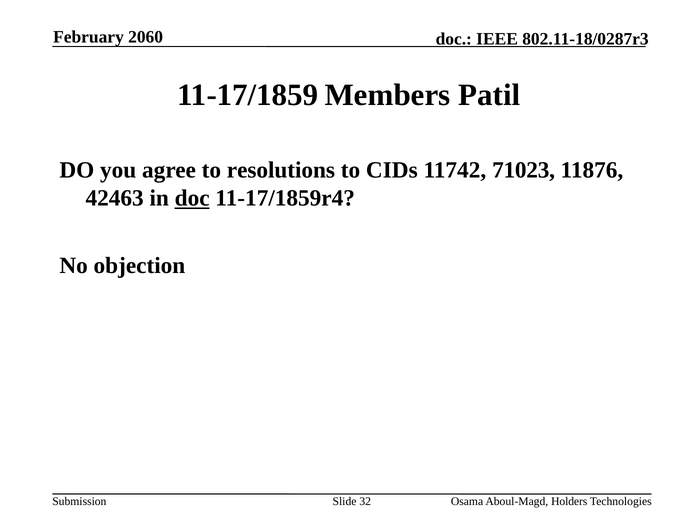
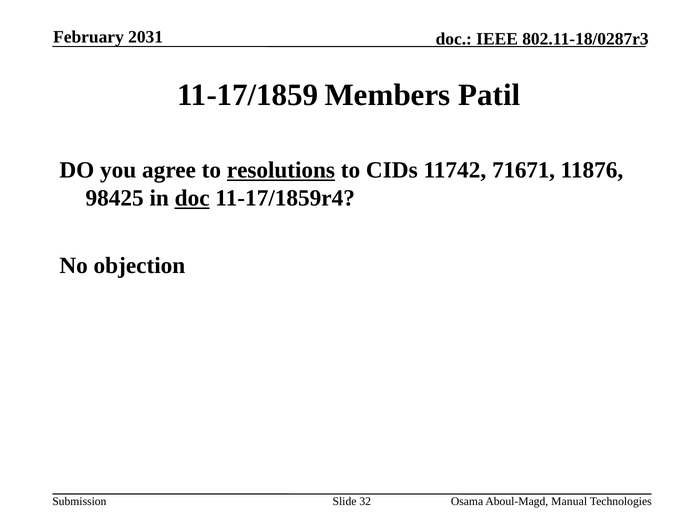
2060: 2060 -> 2031
resolutions underline: none -> present
71023: 71023 -> 71671
42463: 42463 -> 98425
Holders: Holders -> Manual
